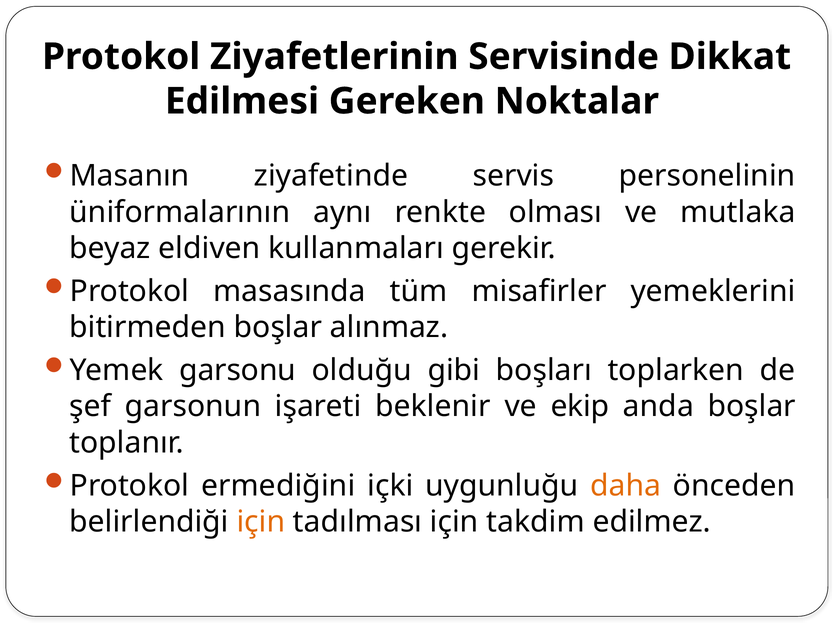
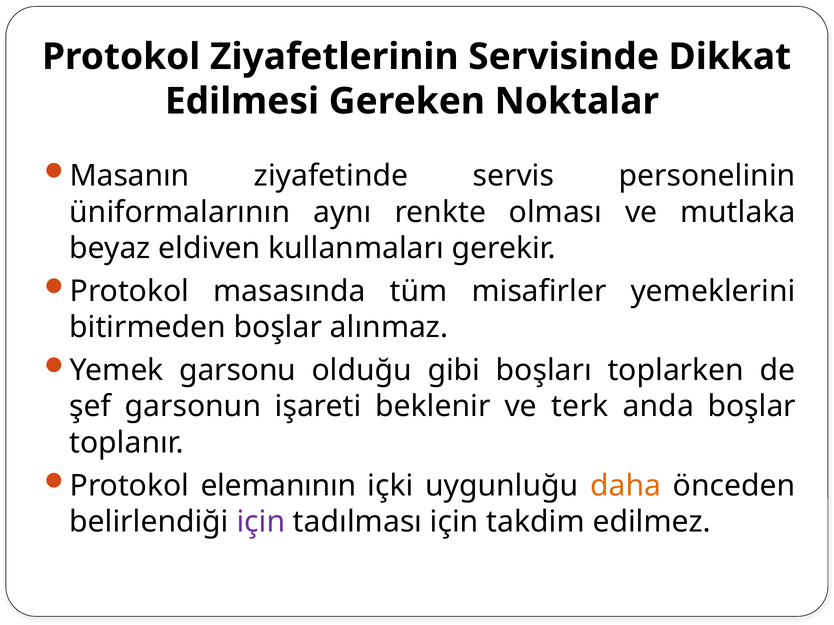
ekip: ekip -> terk
ermediğini: ermediğini -> elemanının
için at (261, 522) colour: orange -> purple
